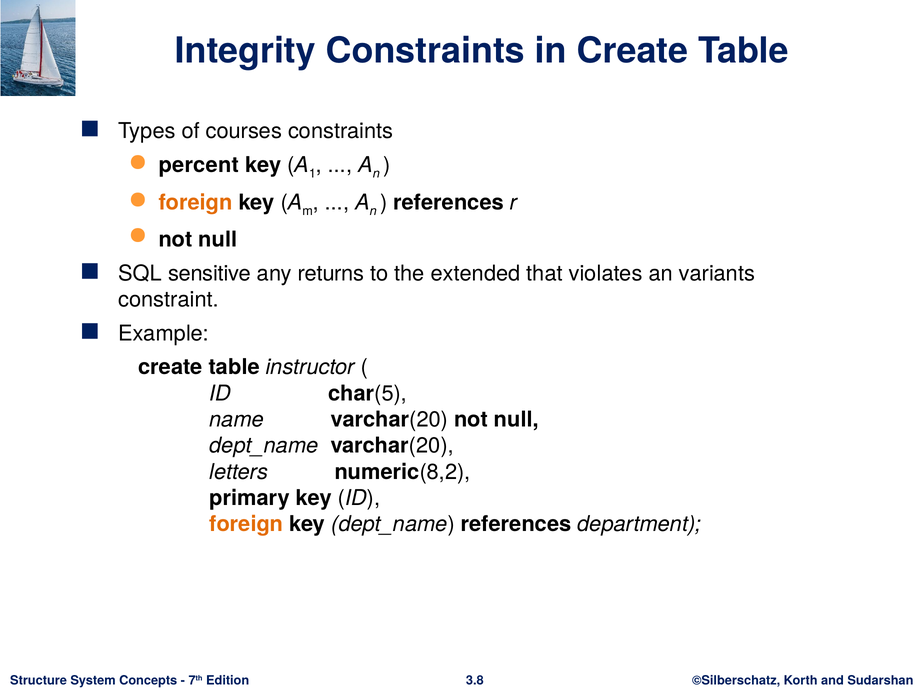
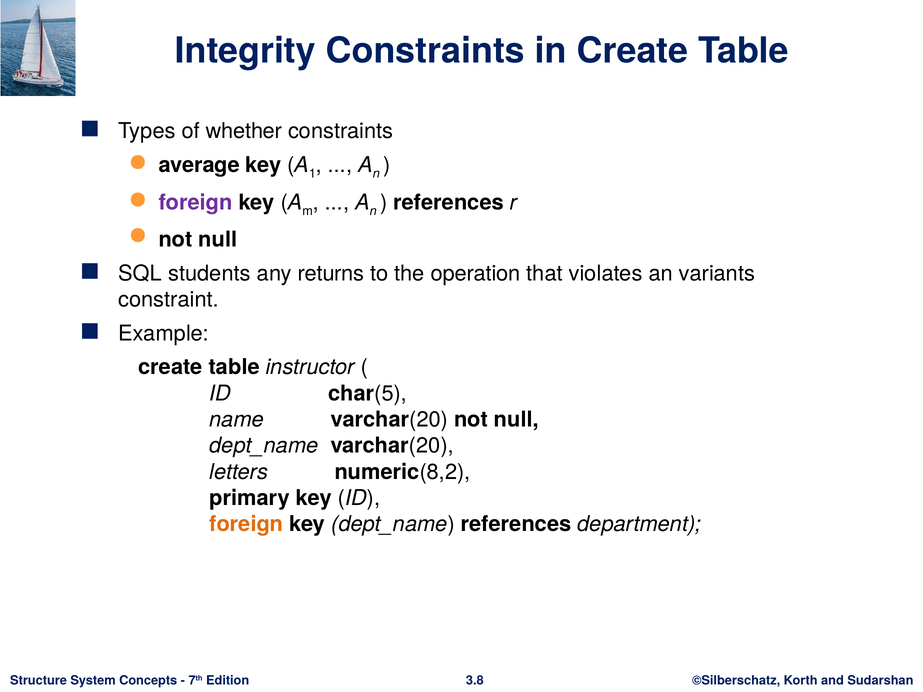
courses: courses -> whether
percent: percent -> average
foreign at (196, 202) colour: orange -> purple
sensitive: sensitive -> students
extended: extended -> operation
